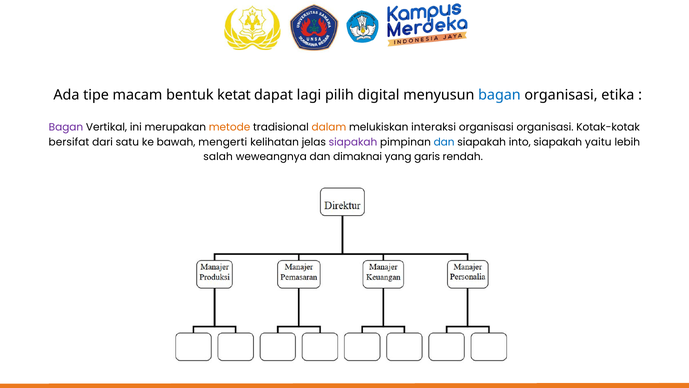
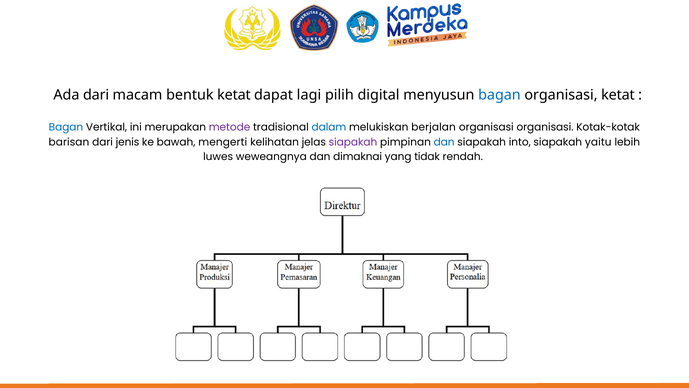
Ada tipe: tipe -> dari
organisasi etika: etika -> ketat
Bagan at (66, 127) colour: purple -> blue
metode colour: orange -> purple
dalam colour: orange -> blue
interaksi: interaksi -> berjalan
bersifat: bersifat -> barisan
satu: satu -> jenis
salah: salah -> luwes
garis: garis -> tidak
